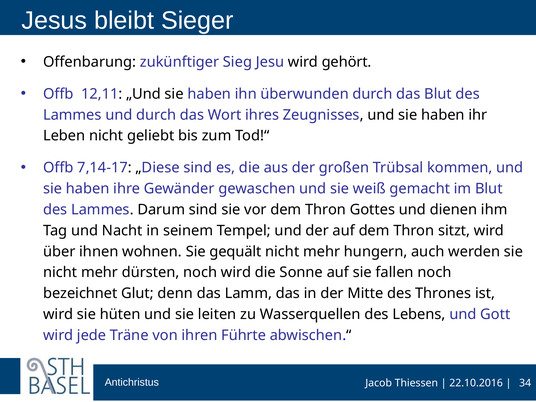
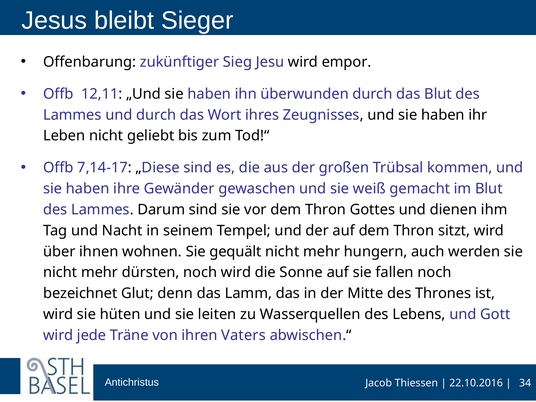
gehört: gehört -> empor
Führte: Führte -> Vaters
